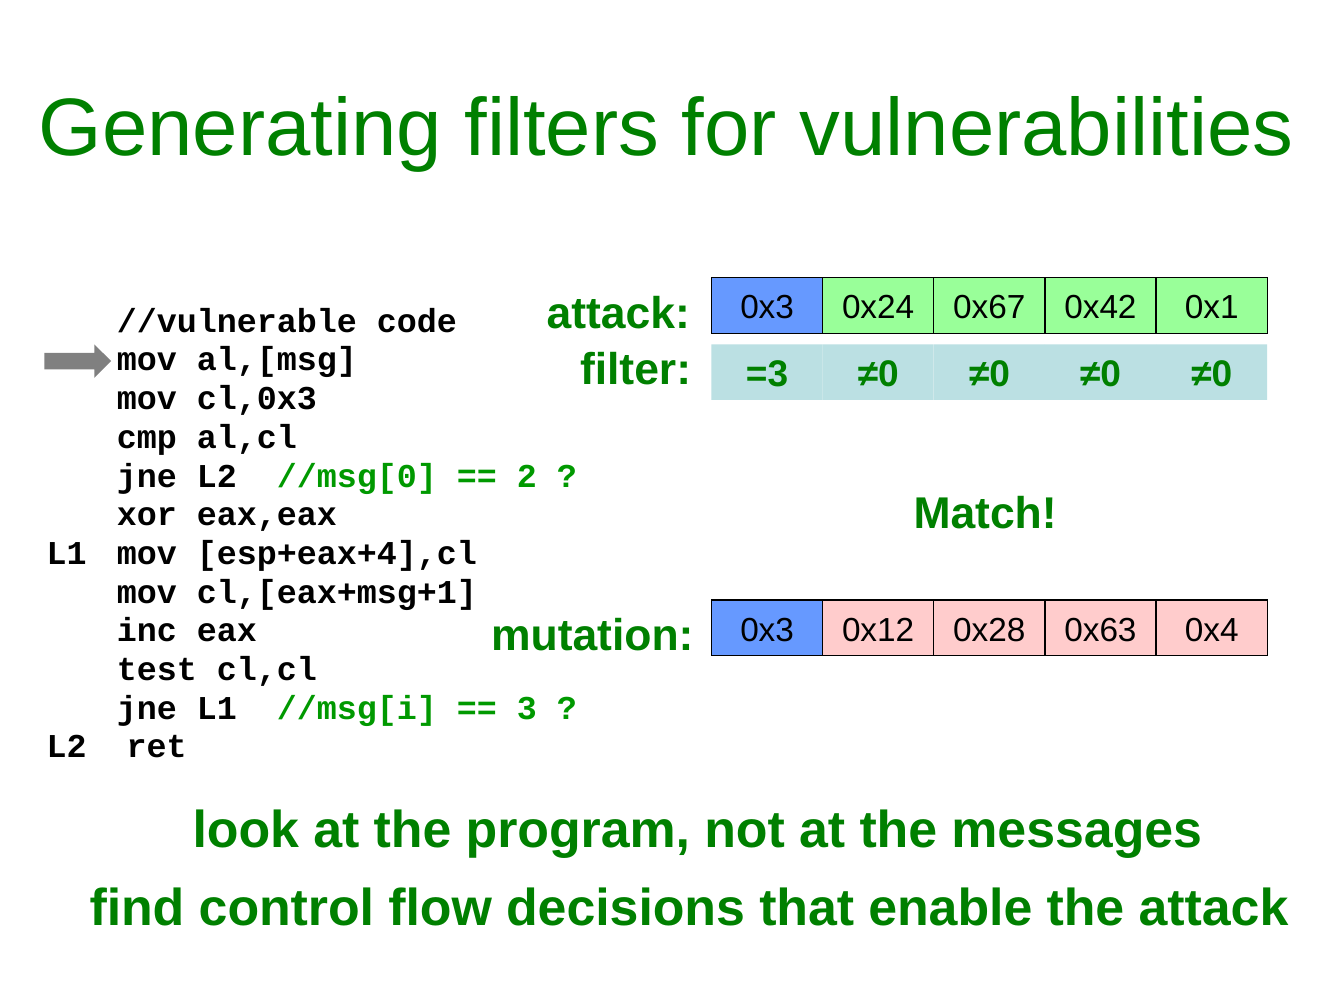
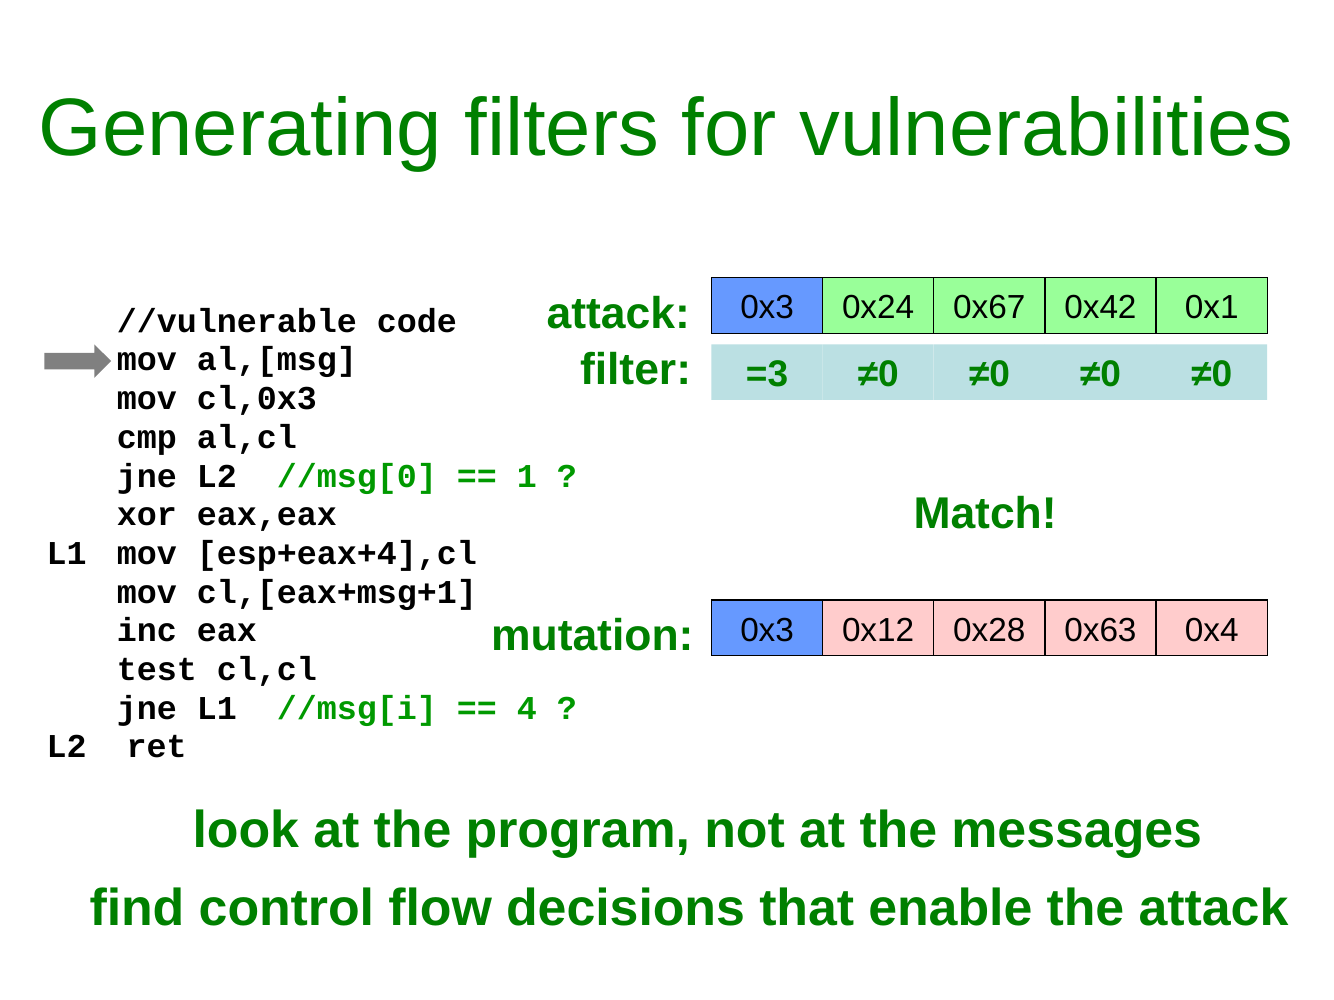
2: 2 -> 1
3: 3 -> 4
